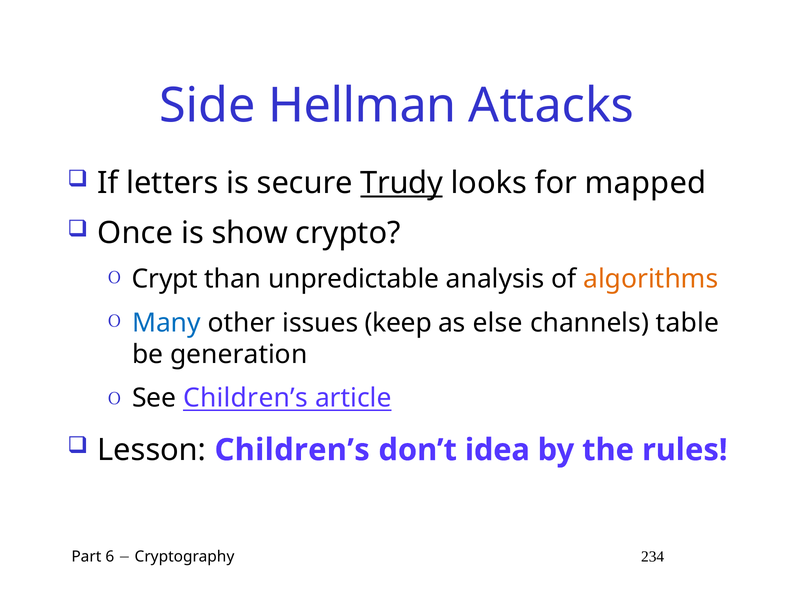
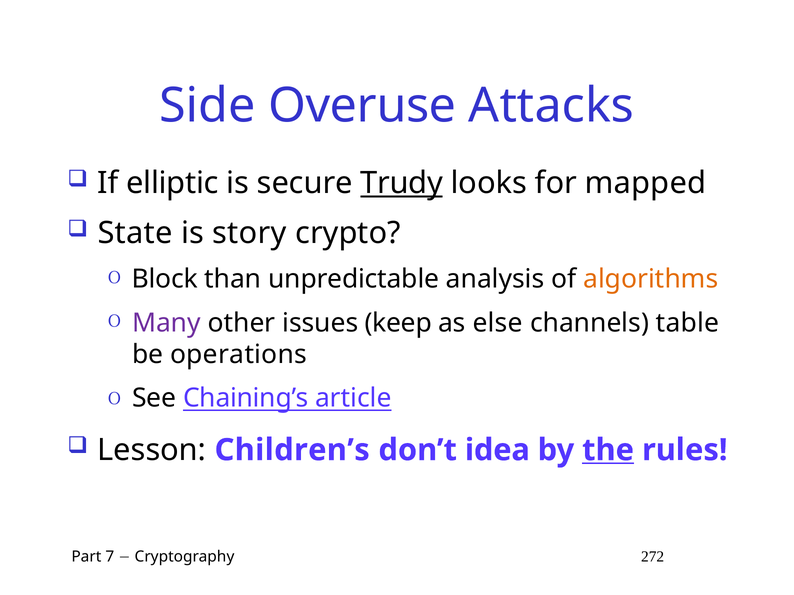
Hellman: Hellman -> Overuse
letters: letters -> elliptic
Once: Once -> State
show: show -> story
Crypt: Crypt -> Block
Many colour: blue -> purple
generation: generation -> operations
See Children’s: Children’s -> Chaining’s
the underline: none -> present
6: 6 -> 7
234: 234 -> 272
